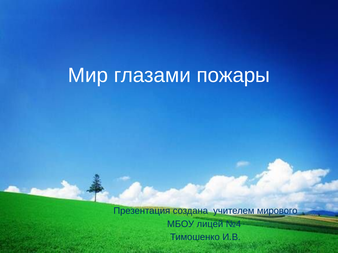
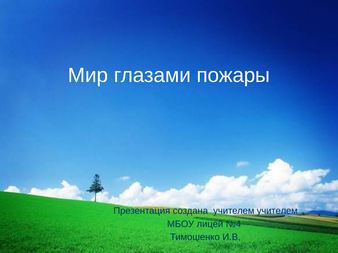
учителем мирового: мирового -> учителем
